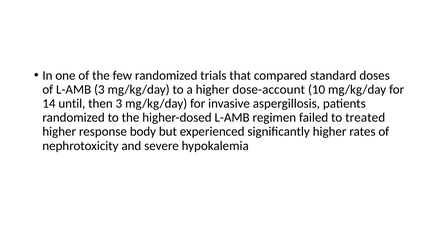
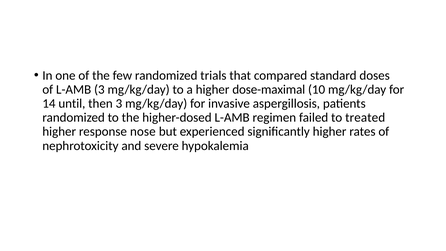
dose-account: dose-account -> dose-maximal
body: body -> nose
